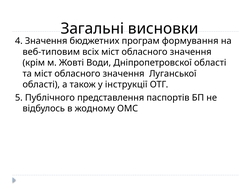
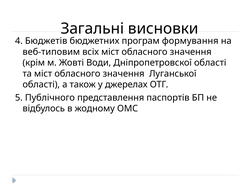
4 Значення: Значення -> Бюджетів
інструкції: інструкції -> джерелах
